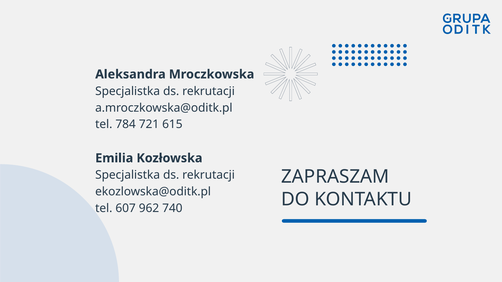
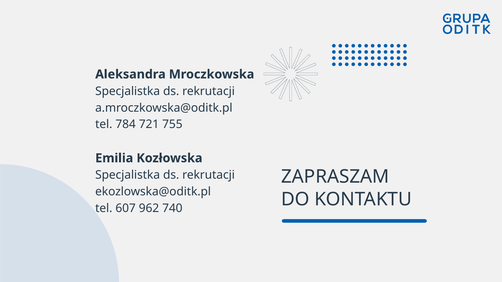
615: 615 -> 755
